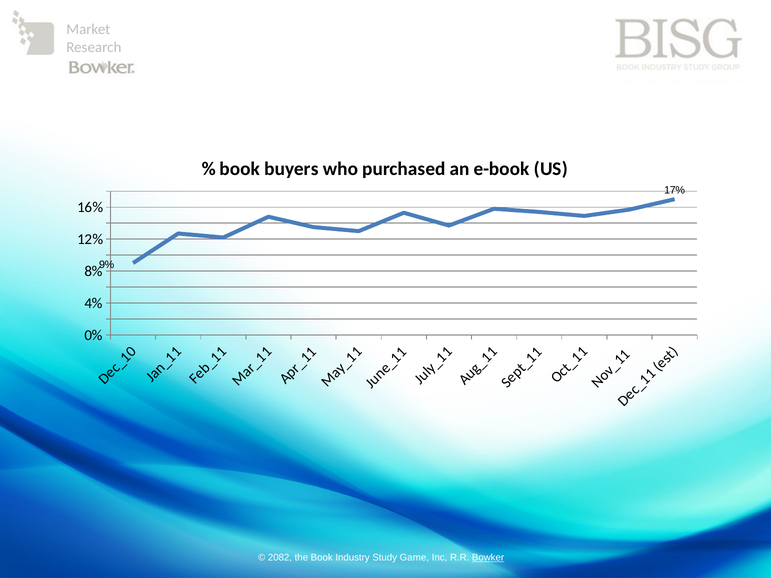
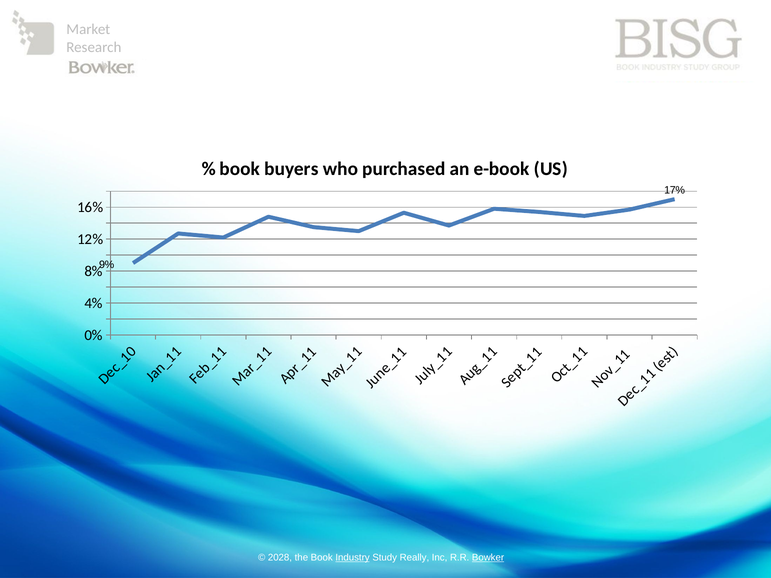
2082: 2082 -> 2028
Industry underline: none -> present
Game: Game -> Really
